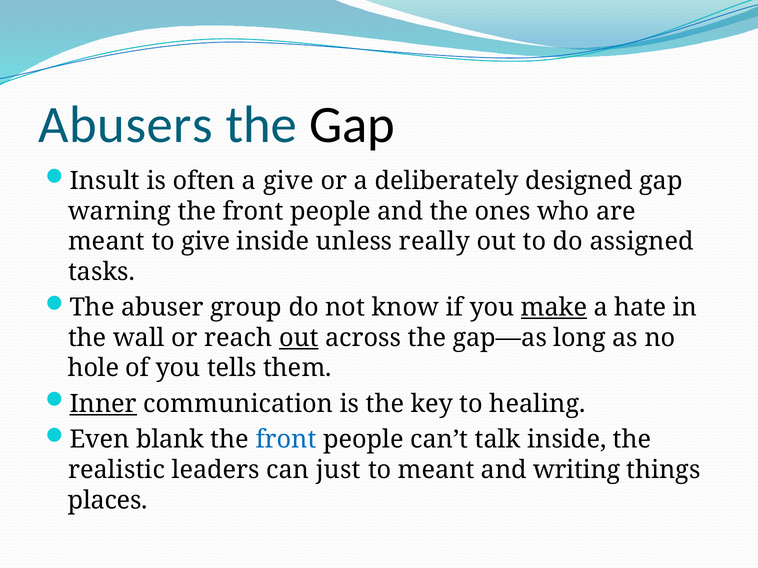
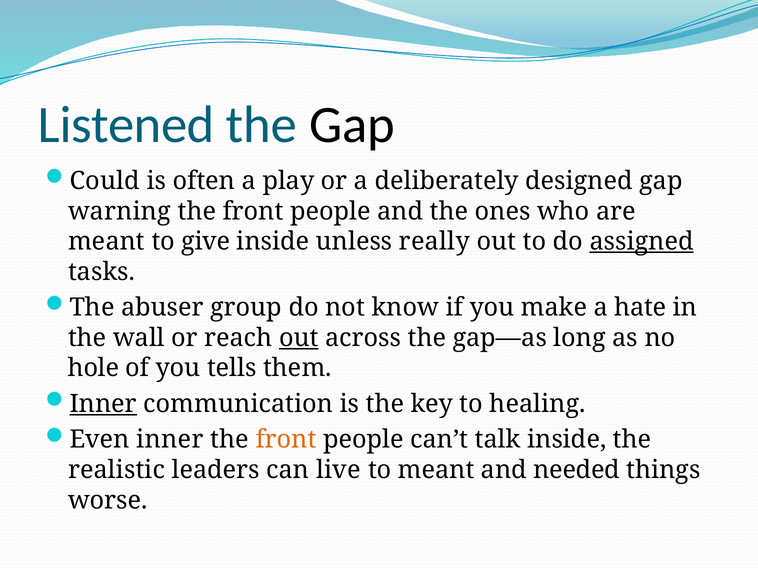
Abusers: Abusers -> Listened
Insult: Insult -> Could
a give: give -> play
assigned underline: none -> present
make underline: present -> none
Even blank: blank -> inner
front at (286, 440) colour: blue -> orange
just: just -> live
writing: writing -> needed
places: places -> worse
